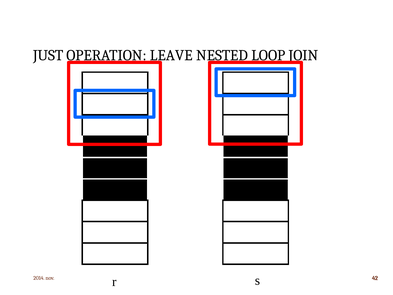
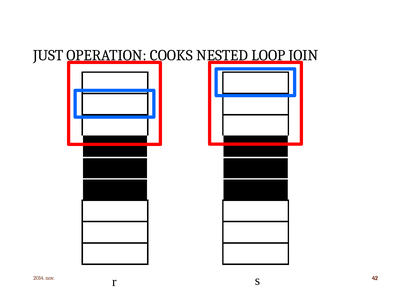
LEAVE: LEAVE -> COOKS
